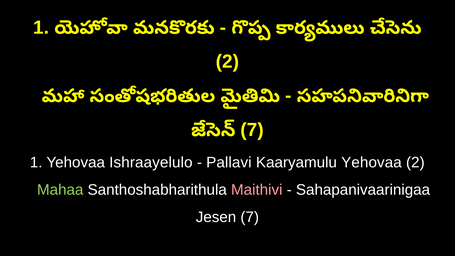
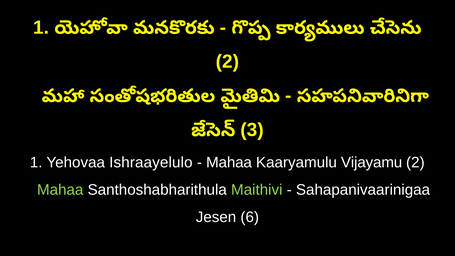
7 at (252, 130): 7 -> 3
Pallavi at (229, 163): Pallavi -> Mahaa
Kaaryamulu Yehovaa: Yehovaa -> Vijayamu
Maithivi colour: pink -> light green
Jesen 7: 7 -> 6
